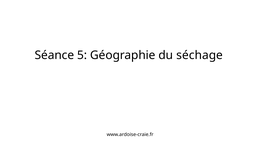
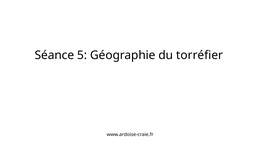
séchage: séchage -> torréfier
